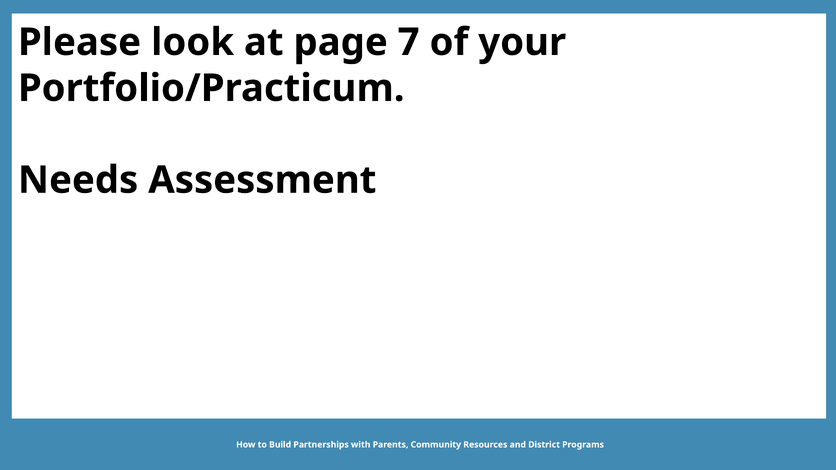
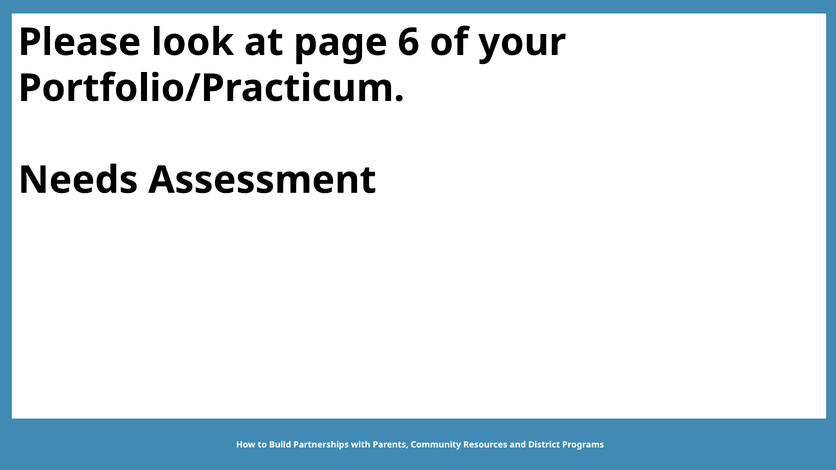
7: 7 -> 6
